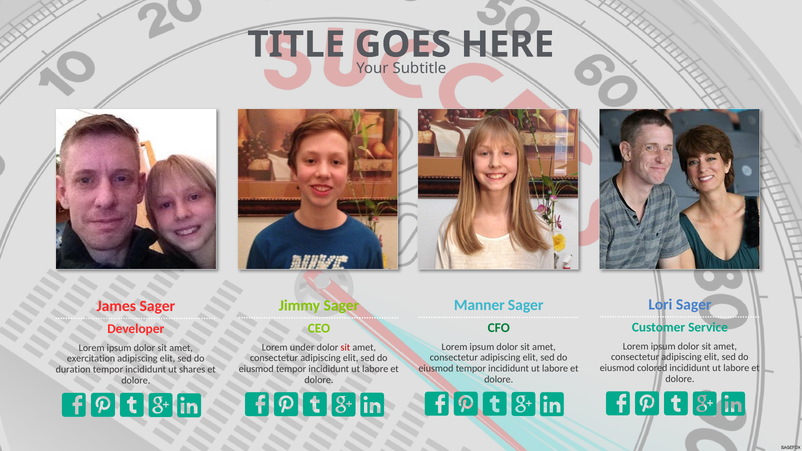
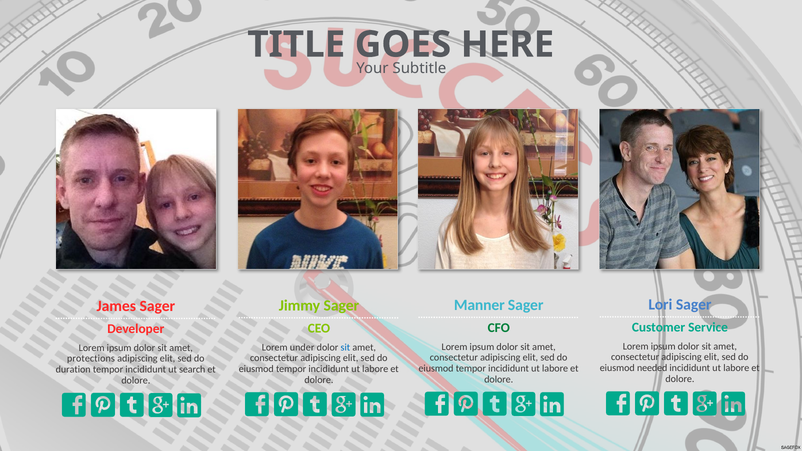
sit at (345, 347) colour: red -> blue
exercitation: exercitation -> protections
colored: colored -> needed
shares: shares -> search
